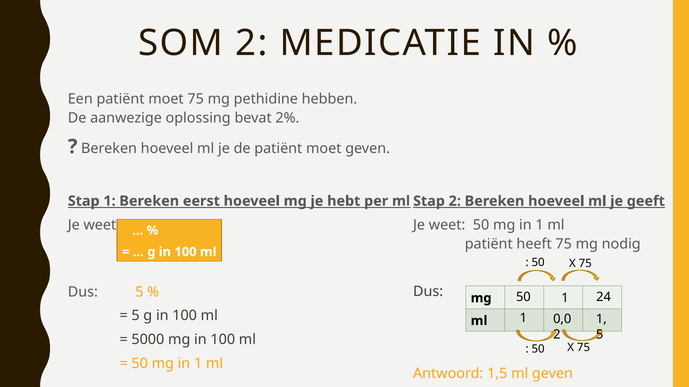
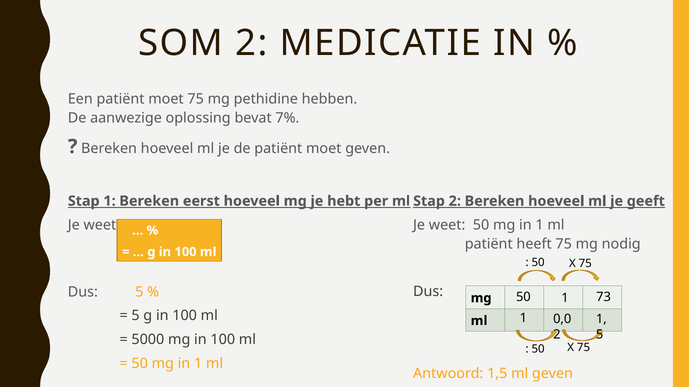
2%: 2% -> 7%
24: 24 -> 73
